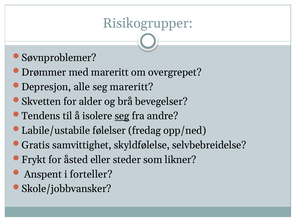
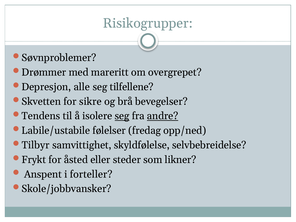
seg mareritt: mareritt -> tilfellene
alder: alder -> sikre
andre underline: none -> present
Gratis: Gratis -> Tilbyr
